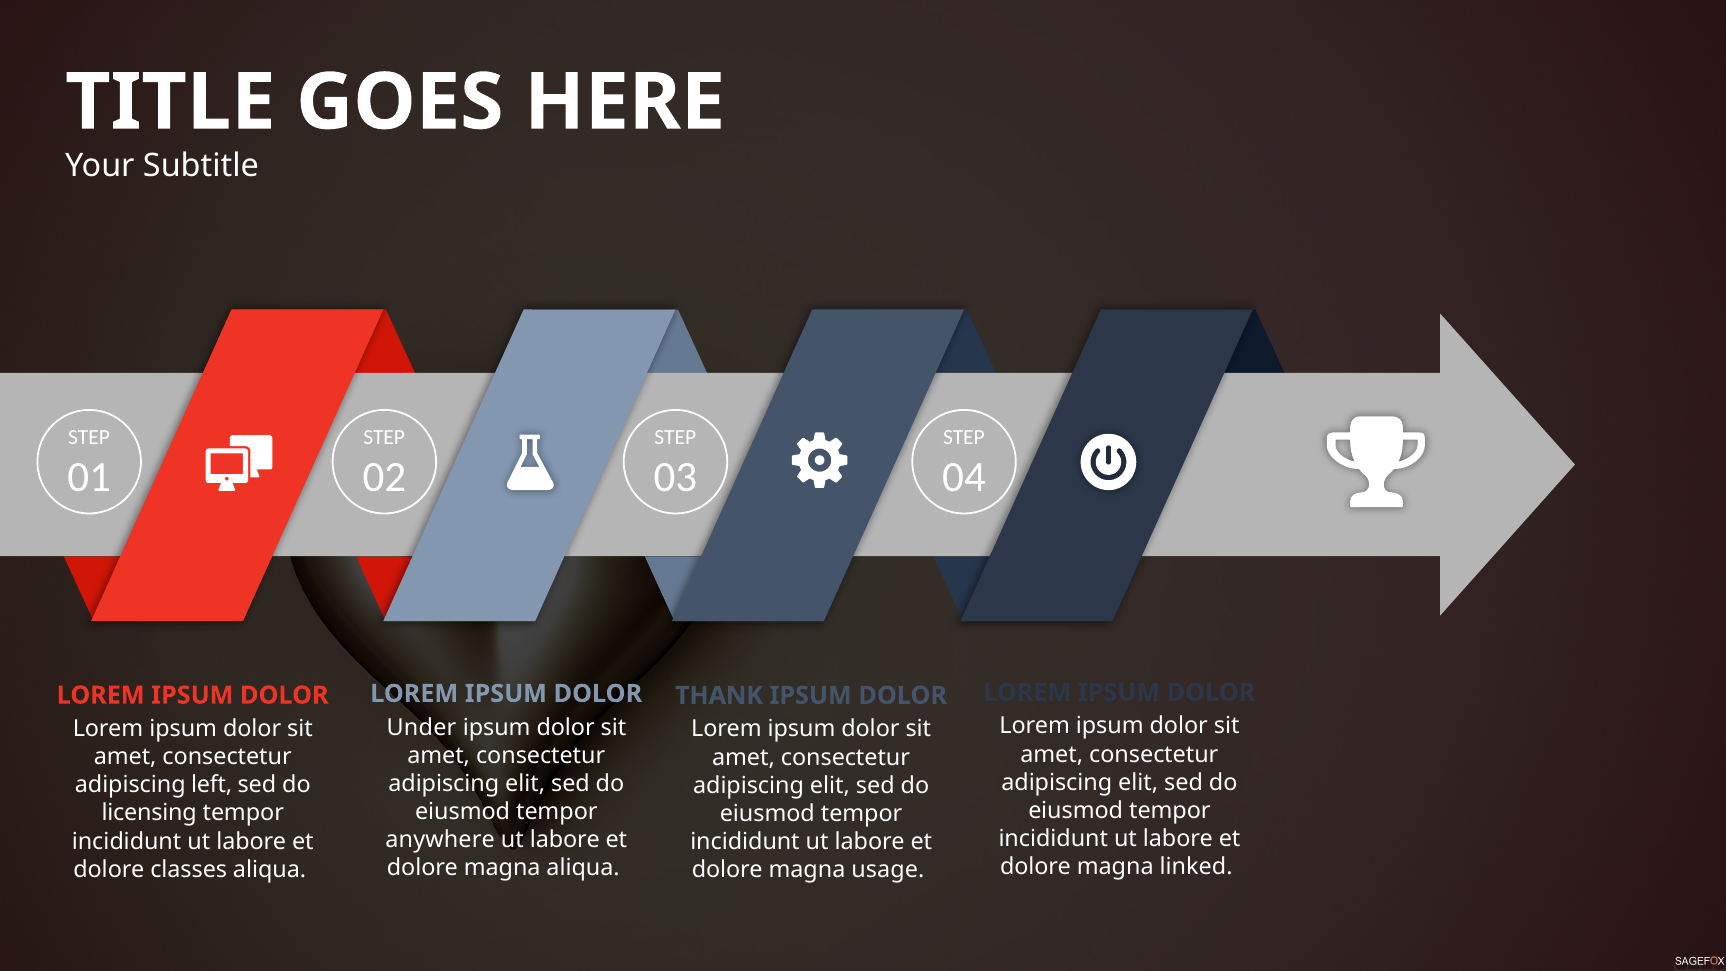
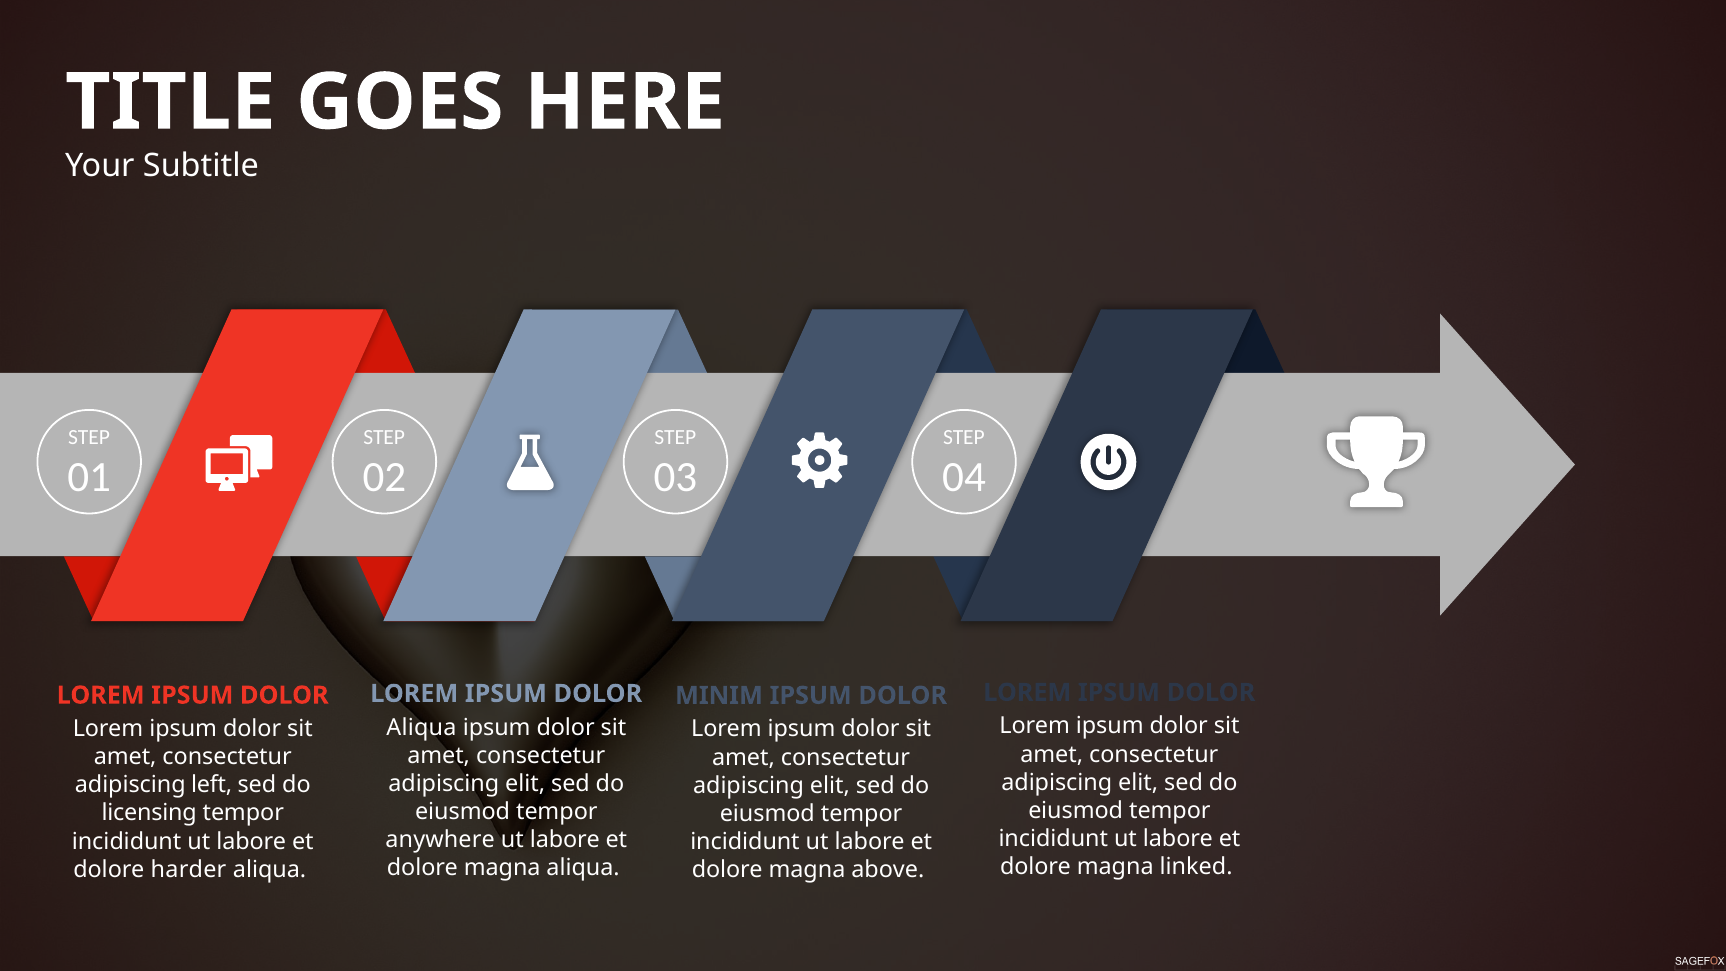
THANK: THANK -> MINIM
Under at (421, 727): Under -> Aliqua
classes: classes -> harder
usage: usage -> above
